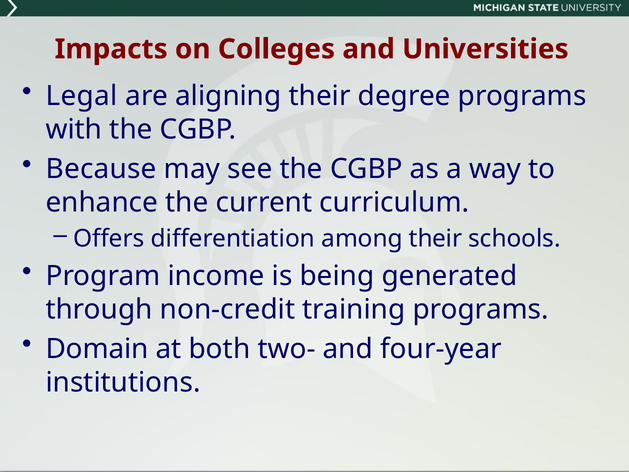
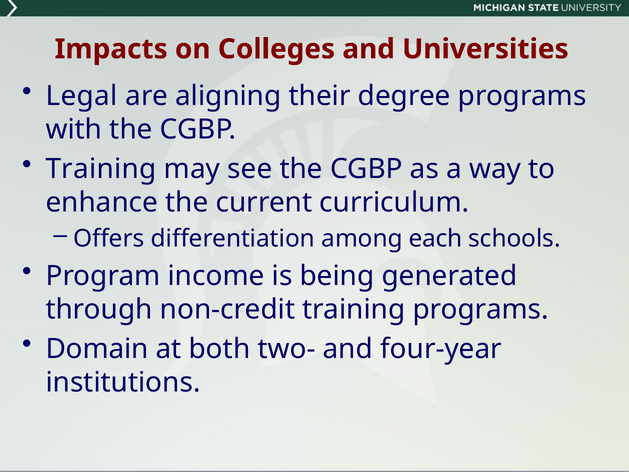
Because at (101, 169): Because -> Training
among their: their -> each
